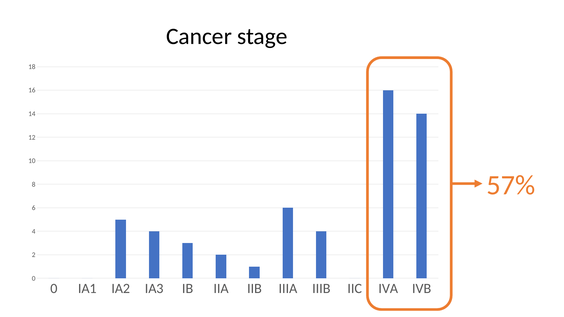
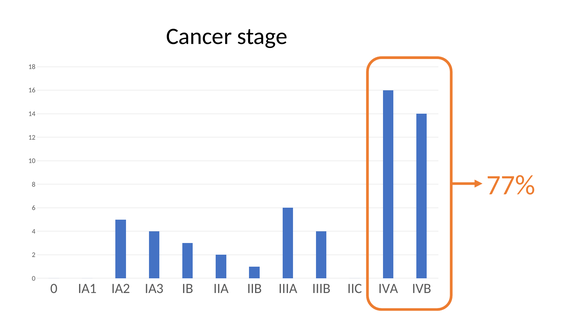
57%: 57% -> 77%
